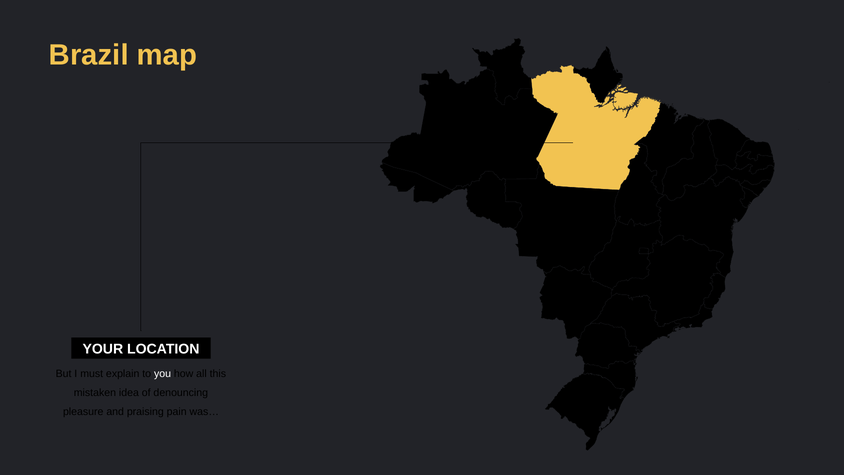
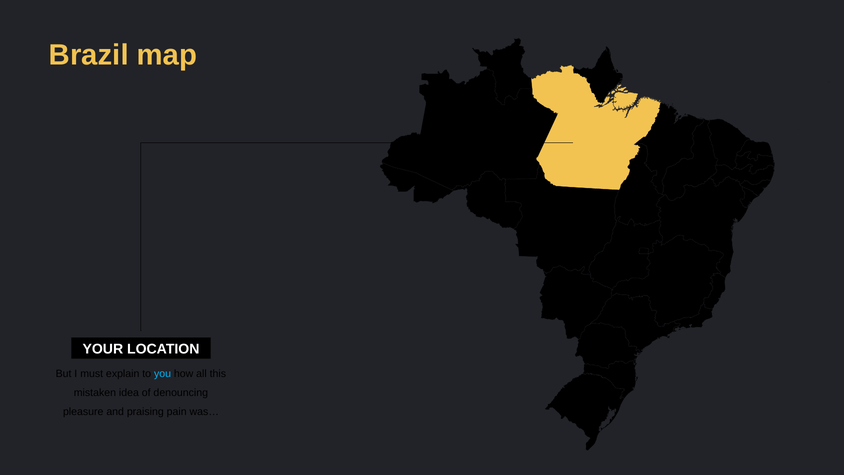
you colour: white -> light blue
